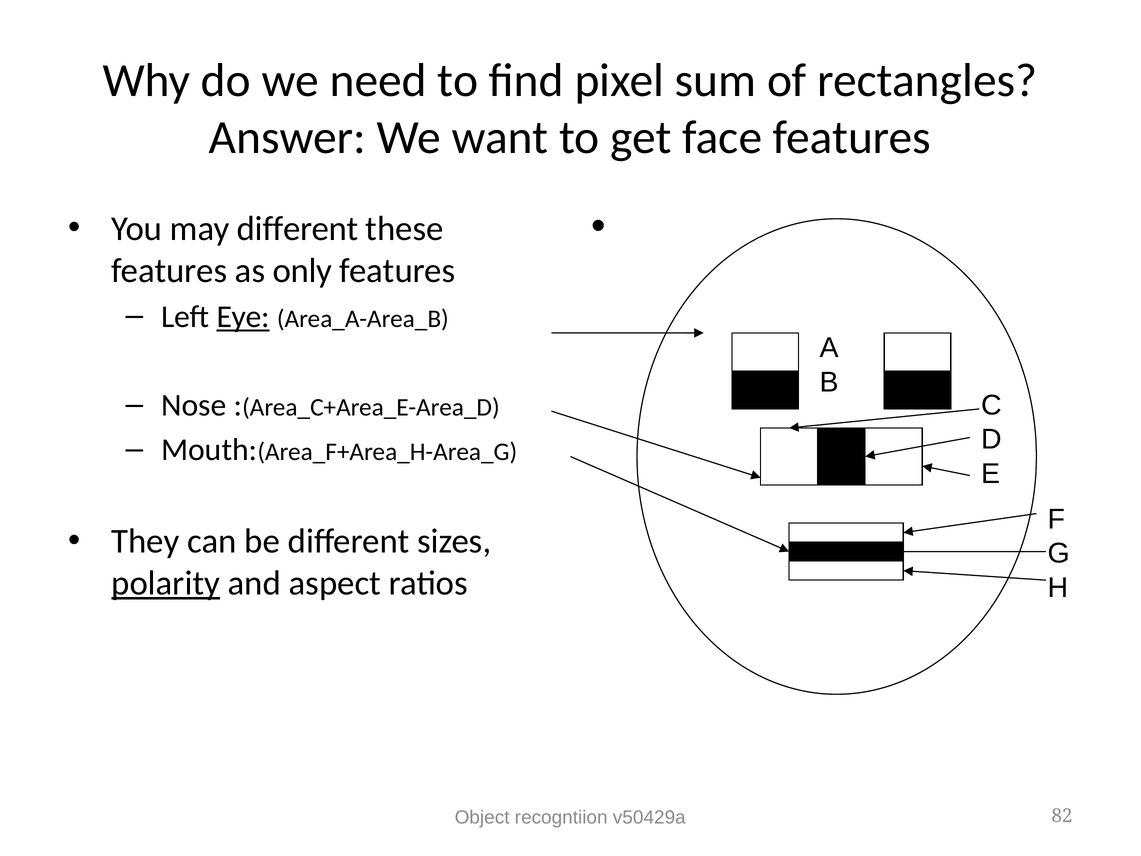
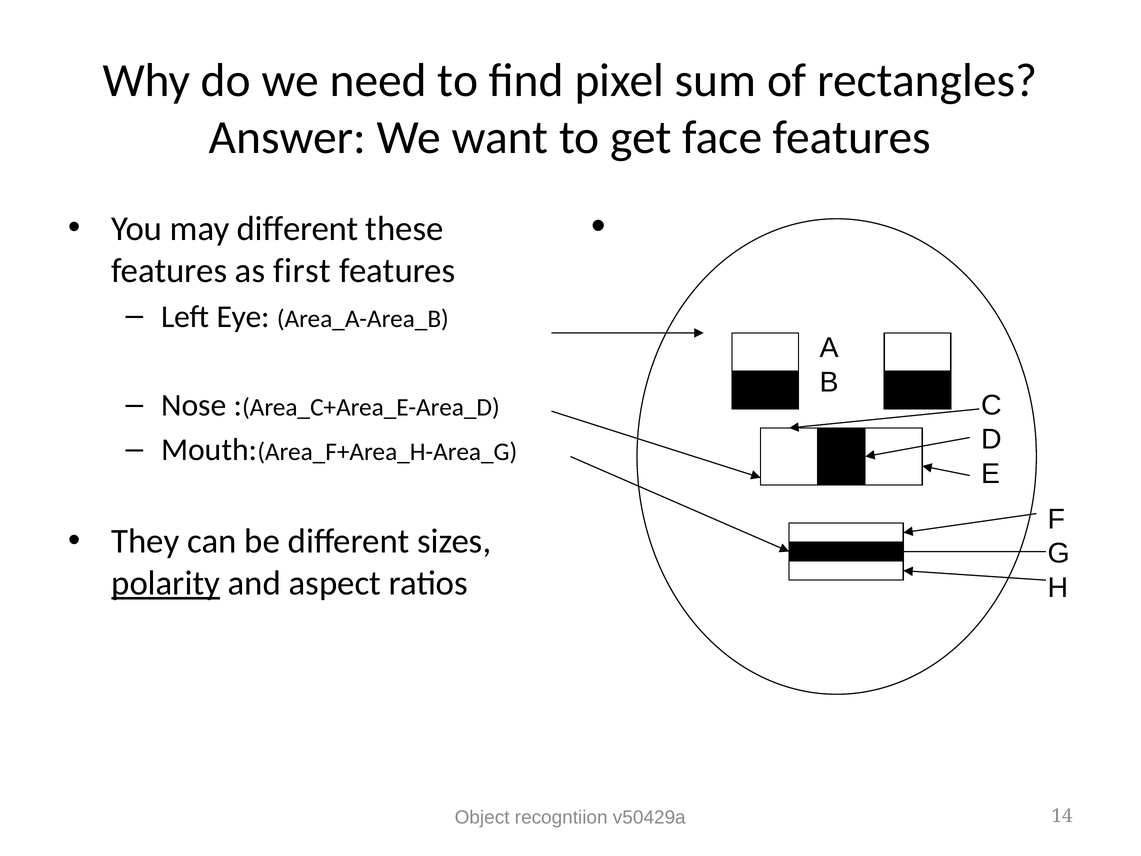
only: only -> first
Eye underline: present -> none
82: 82 -> 14
